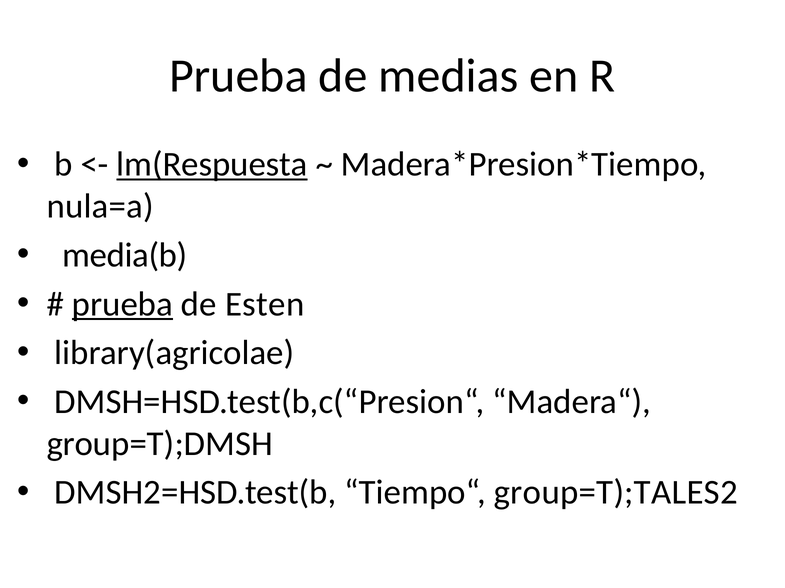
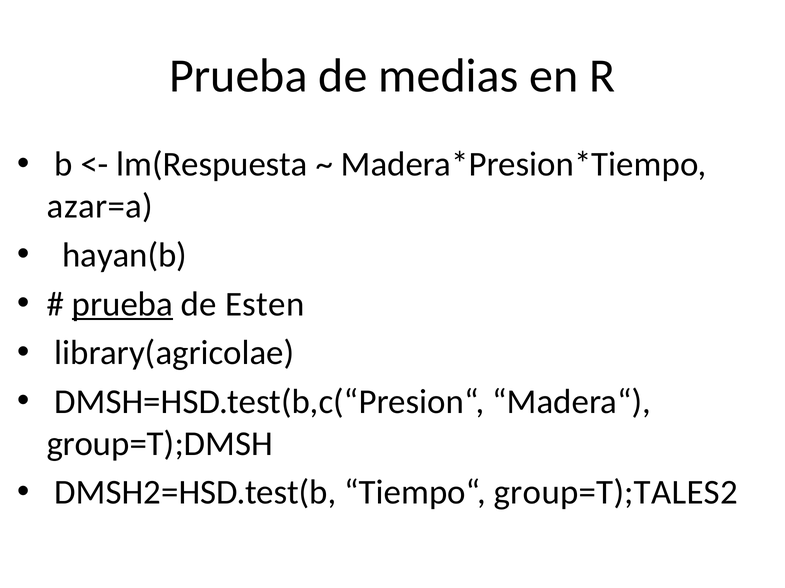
lm(Respuesta underline: present -> none
nula=a: nula=a -> azar=a
media(b: media(b -> hayan(b
